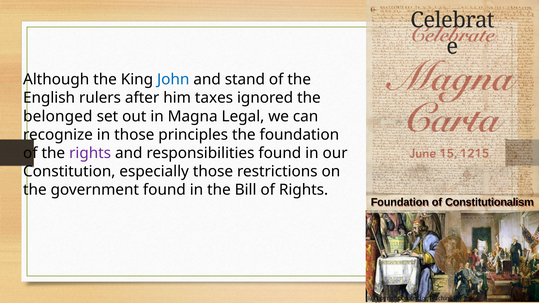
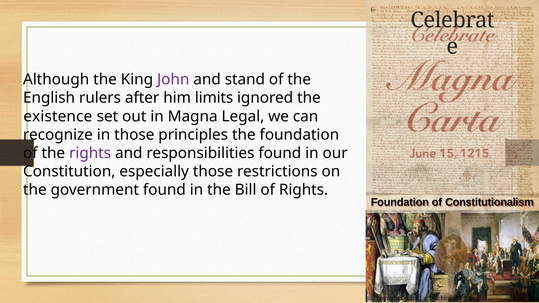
John colour: blue -> purple
taxes: taxes -> limits
belonged: belonged -> existence
